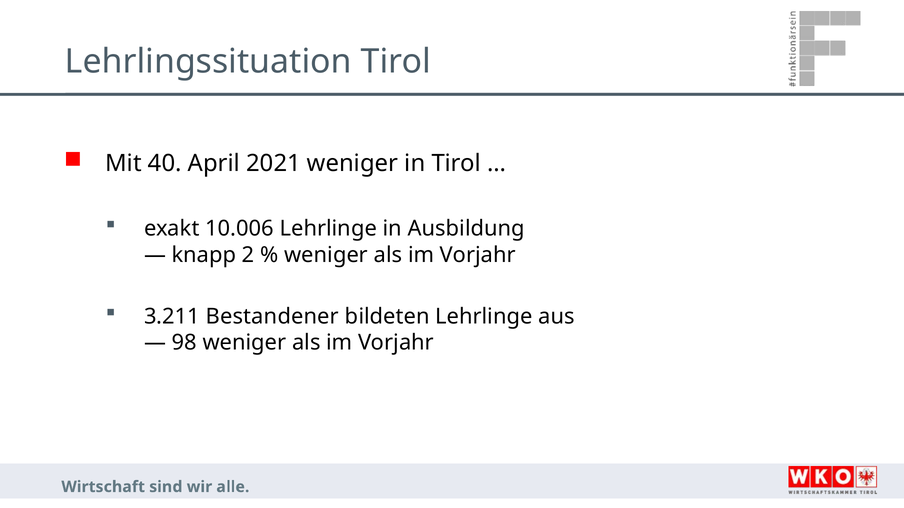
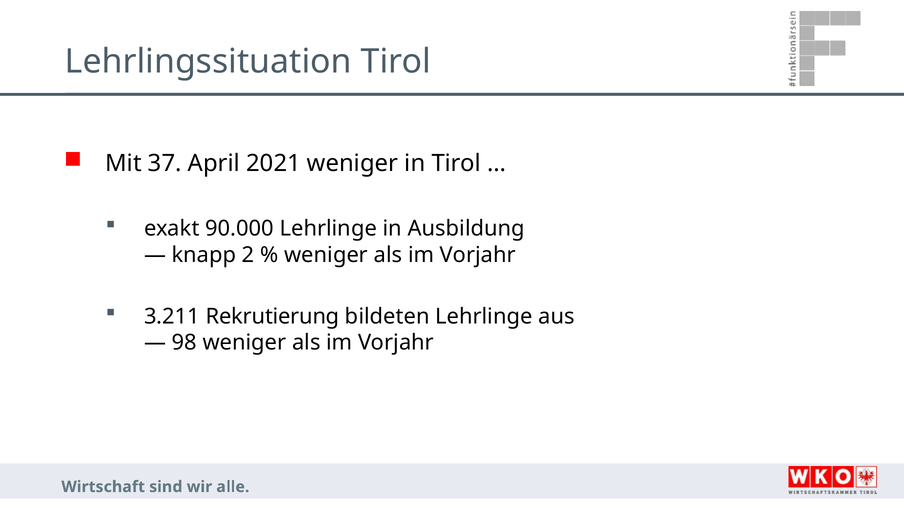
40: 40 -> 37
10.006: 10.006 -> 90.000
Bestandener: Bestandener -> Rekrutierung
